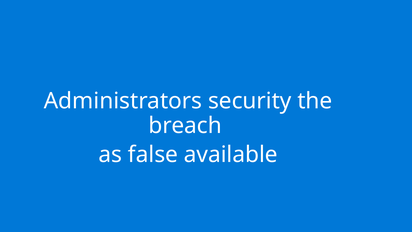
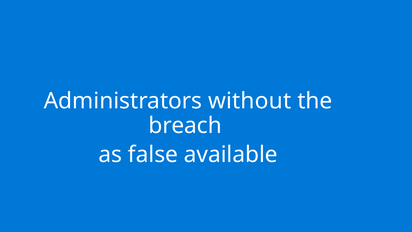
security: security -> without
